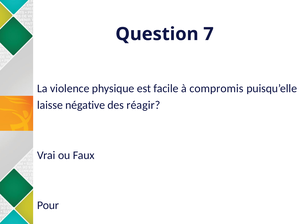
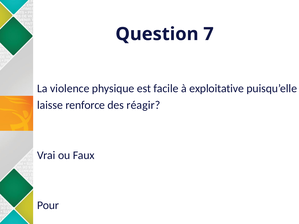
compromis: compromis -> exploitative
négative: négative -> renforce
